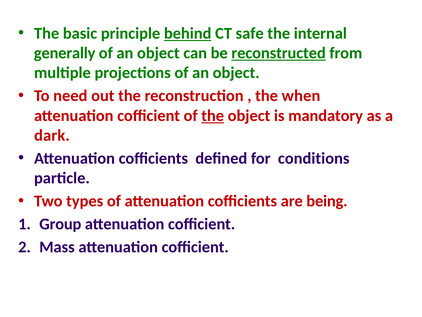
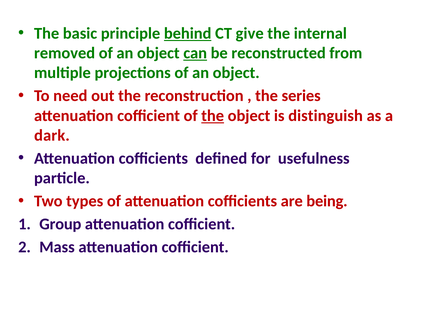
safe: safe -> give
generally: generally -> removed
can underline: none -> present
reconstructed underline: present -> none
when: when -> series
mandatory: mandatory -> distinguish
conditions: conditions -> usefulness
